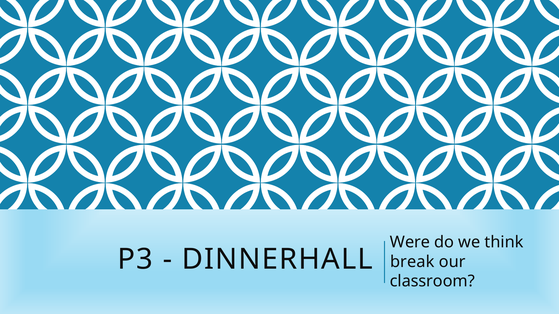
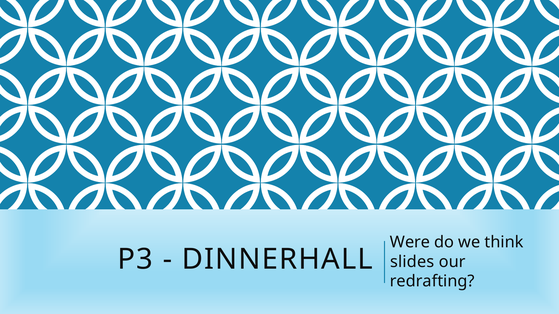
break: break -> slides
classroom: classroom -> redrafting
